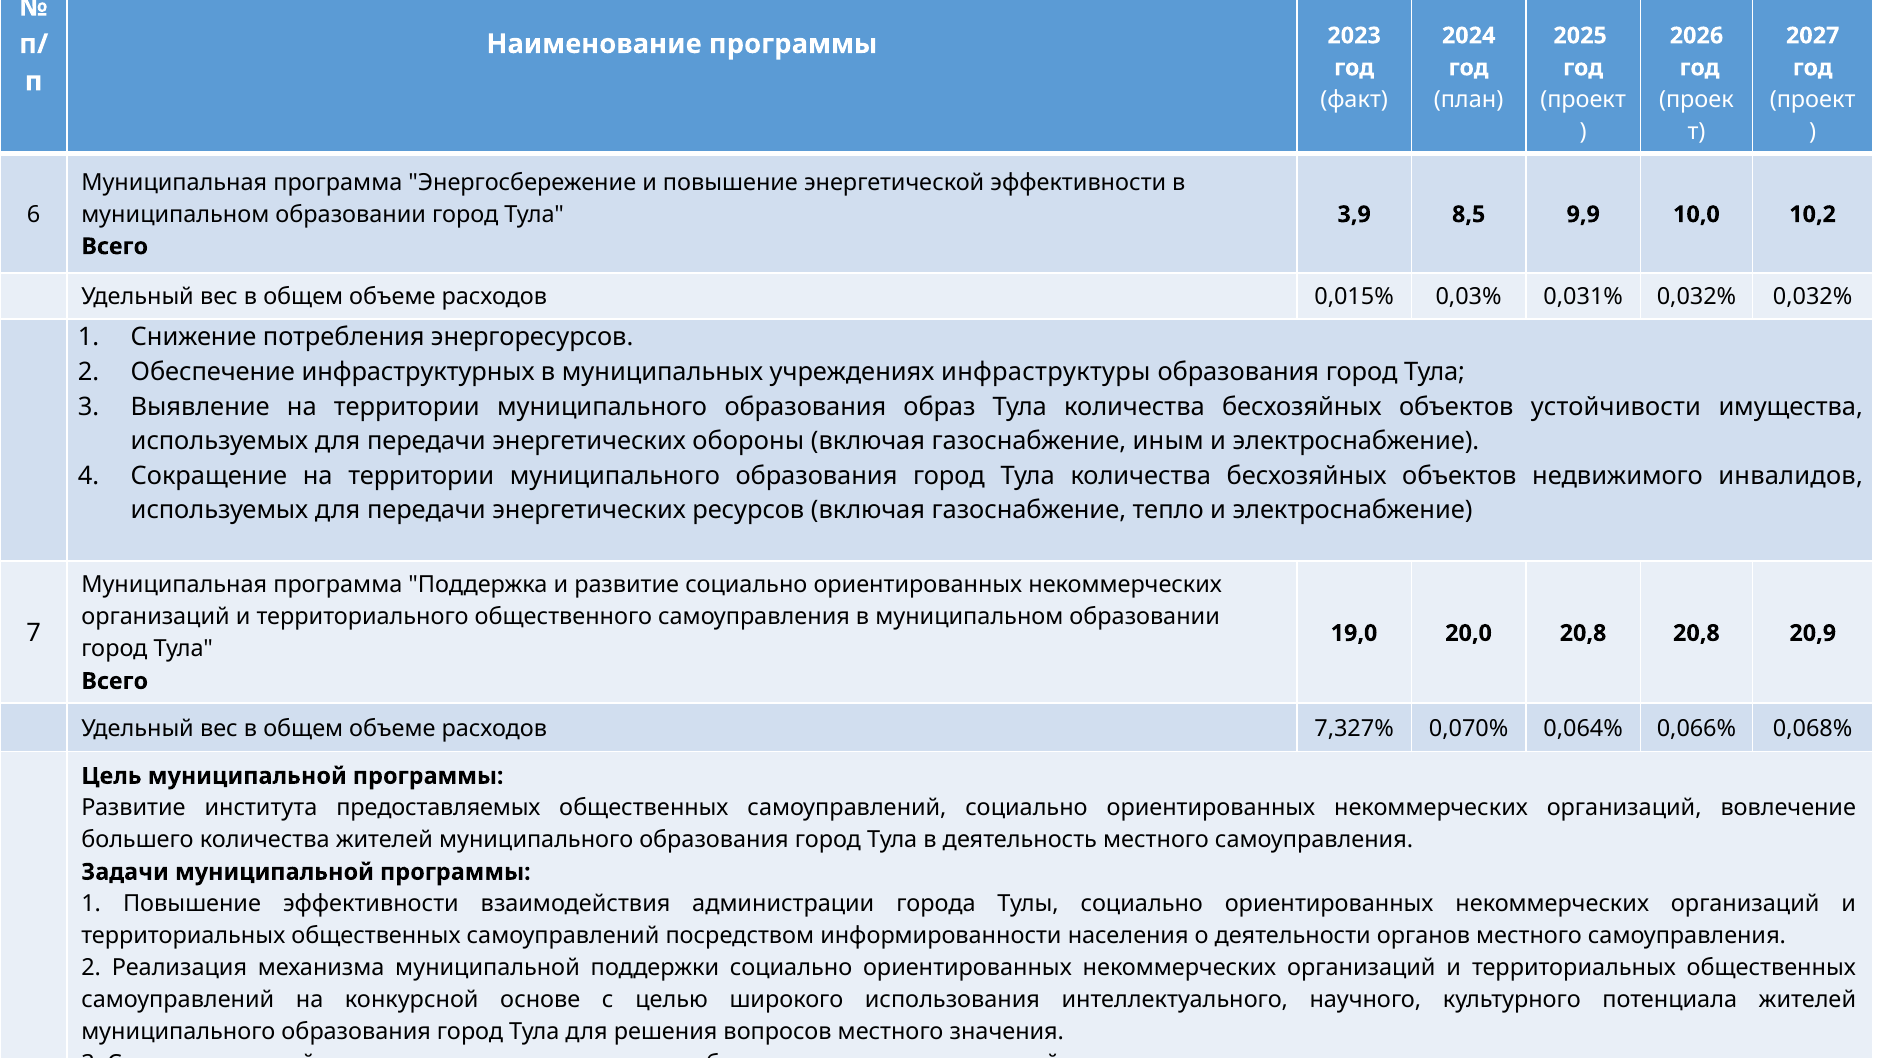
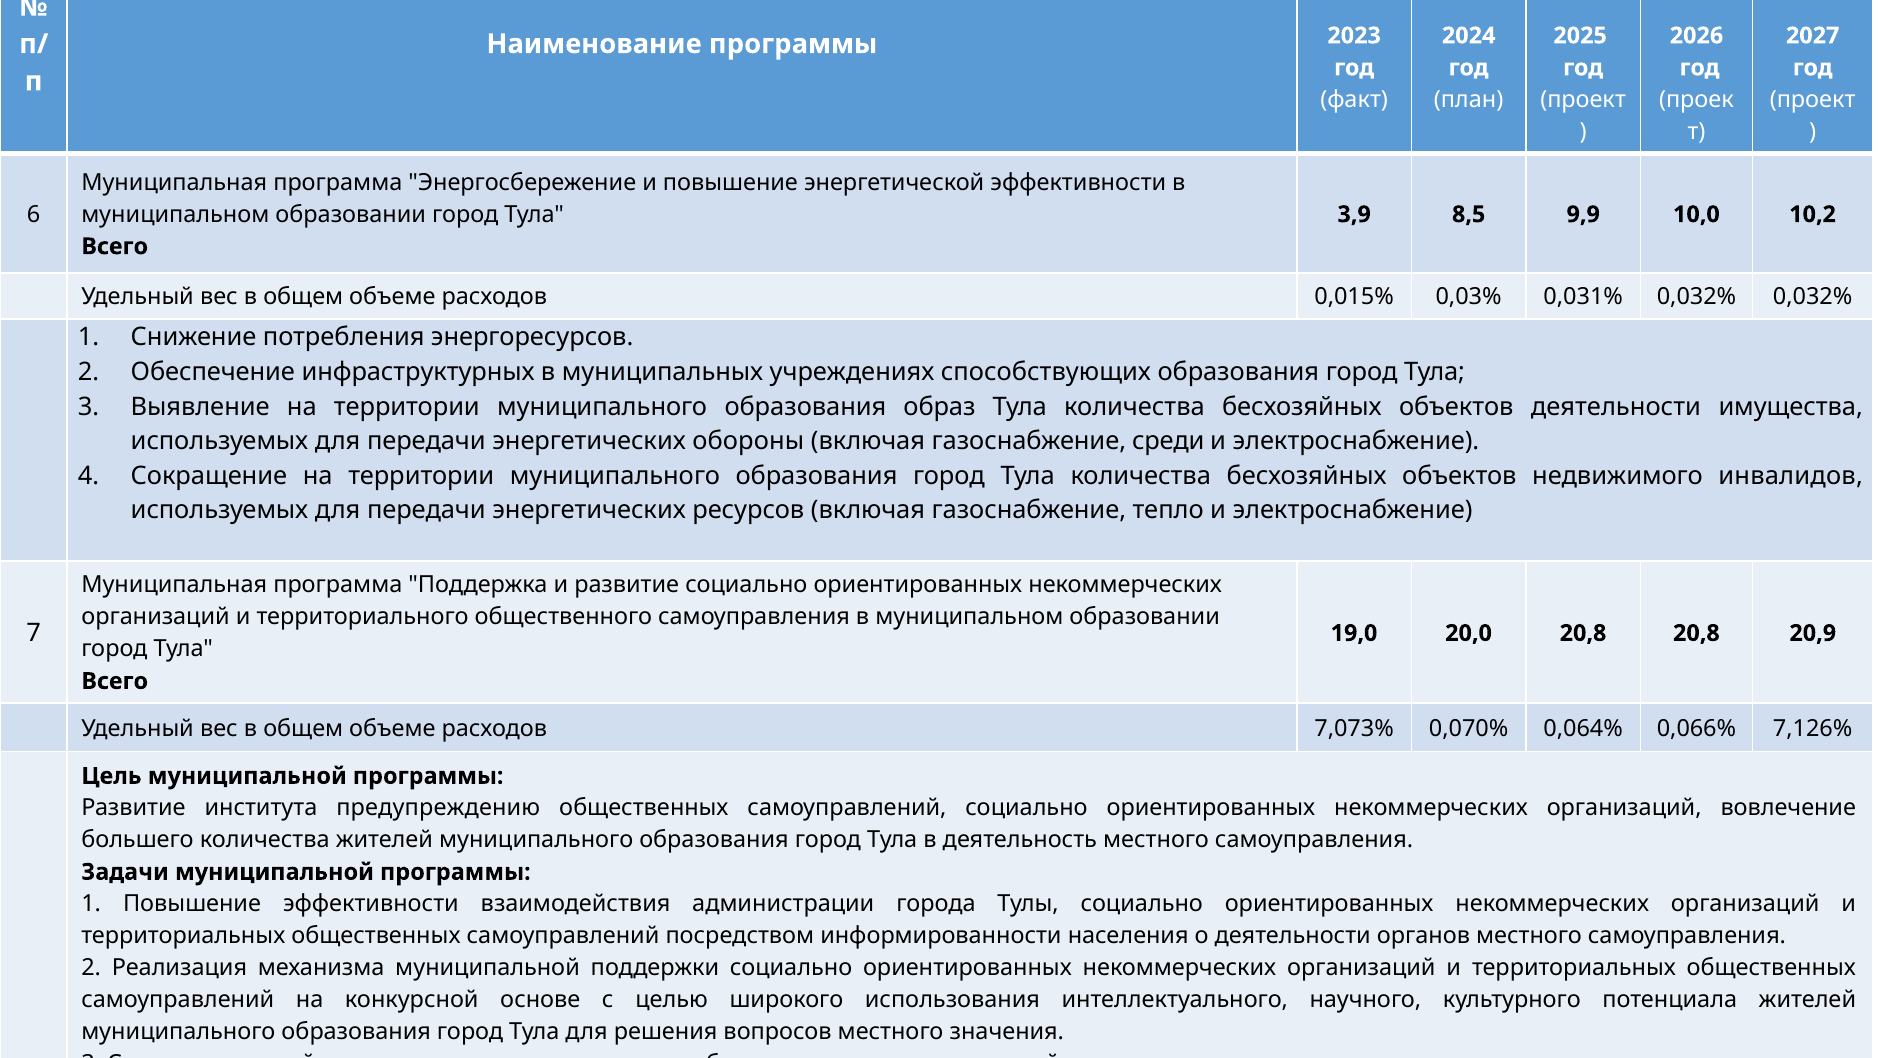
инфраструктуры: инфраструктуры -> способствующих
объектов устойчивости: устойчивости -> деятельности
иным: иным -> среди
7,327%: 7,327% -> 7,073%
0,068%: 0,068% -> 7,126%
предоставляемых: предоставляемых -> предупреждению
